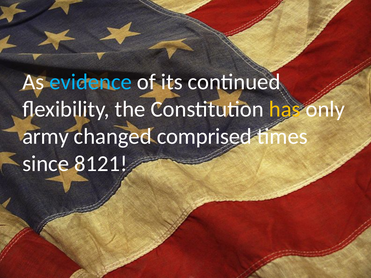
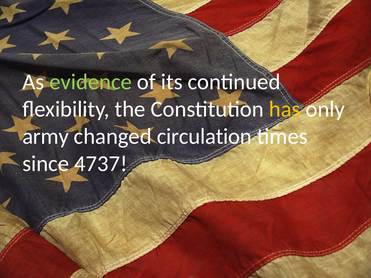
evidence colour: light blue -> light green
comprised: comprised -> circulation
8121: 8121 -> 4737
